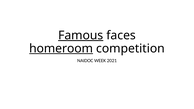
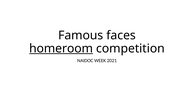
Famous underline: present -> none
